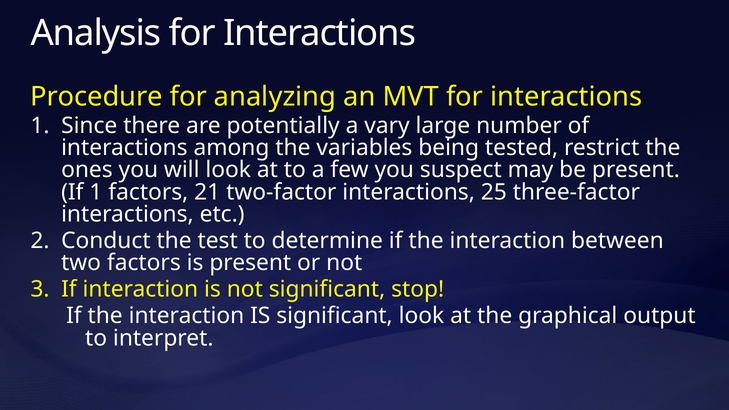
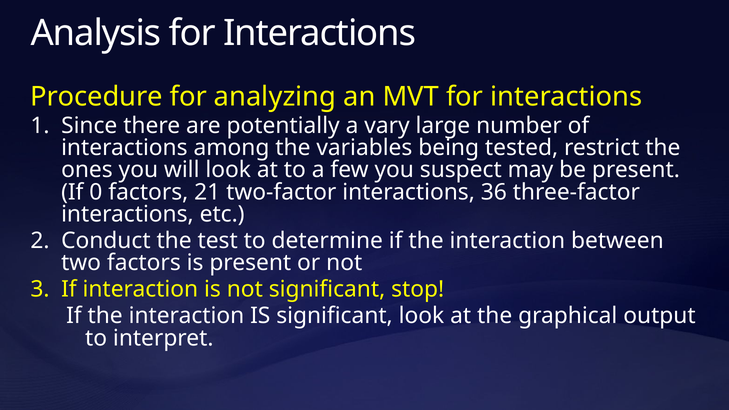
If 1: 1 -> 0
25: 25 -> 36
